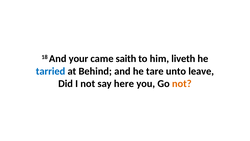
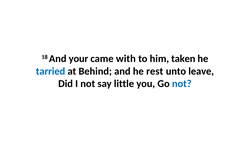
saith: saith -> with
liveth: liveth -> taken
tare: tare -> rest
here: here -> little
not at (182, 84) colour: orange -> blue
